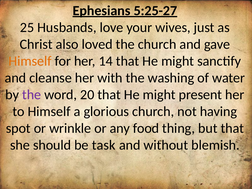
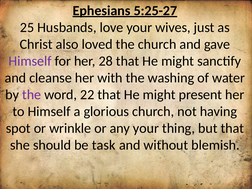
Himself at (30, 61) colour: orange -> purple
14: 14 -> 28
20: 20 -> 22
any food: food -> your
